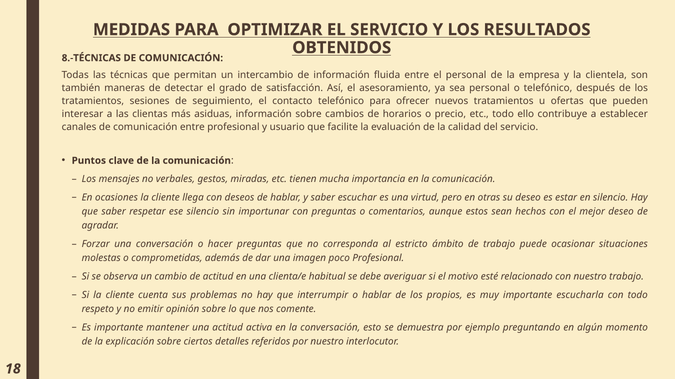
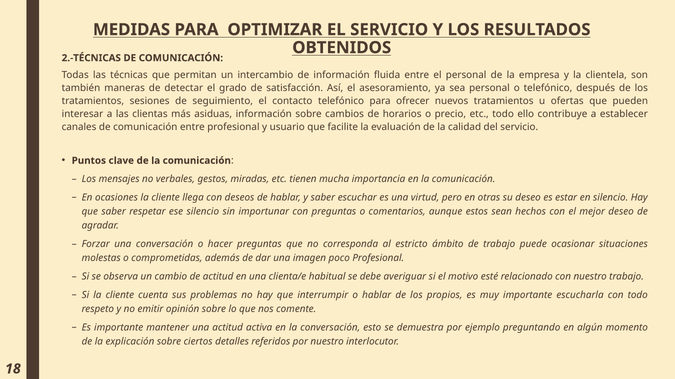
8.-TÉCNICAS: 8.-TÉCNICAS -> 2.-TÉCNICAS
